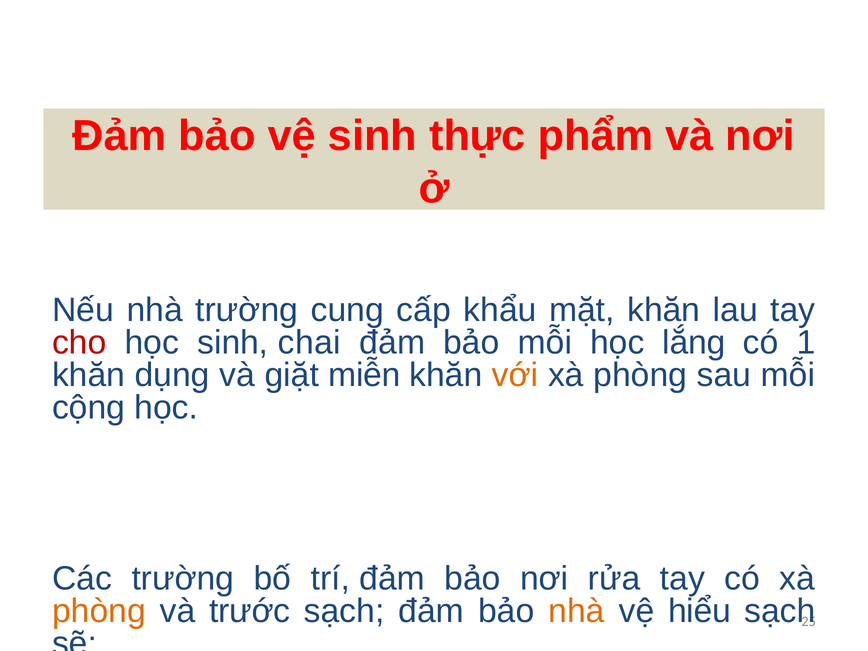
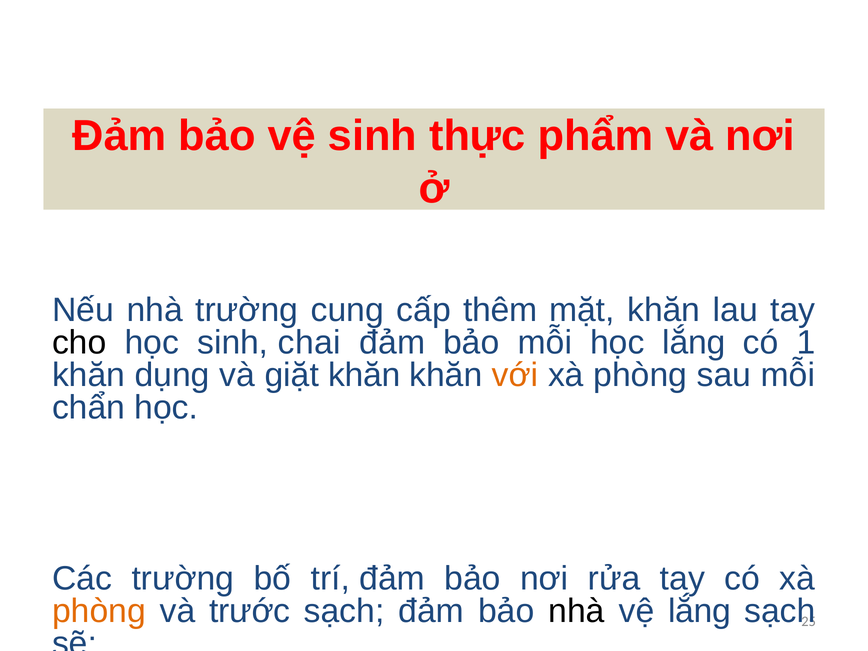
khẩu: khẩu -> thêm
cho colour: red -> black
giặt miễn: miễn -> khăn
cộng: cộng -> chẩn
nhà at (577, 611) colour: orange -> black
vệ hiểu: hiểu -> lắng
